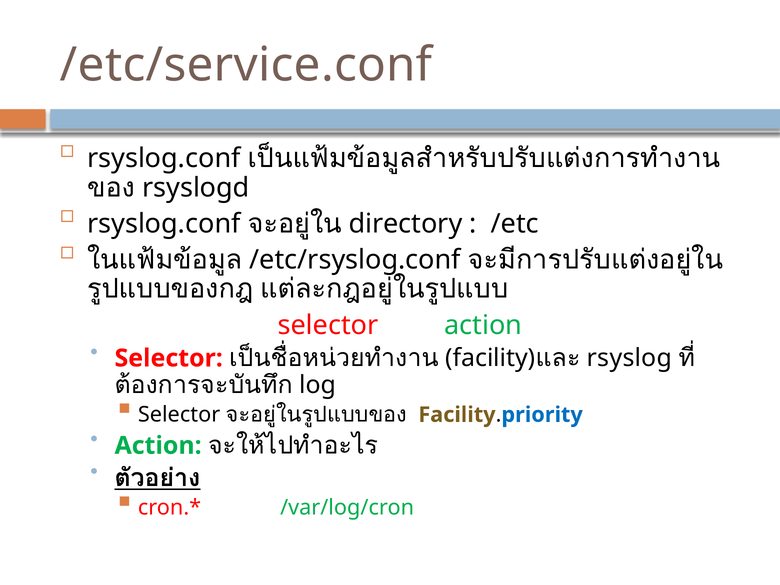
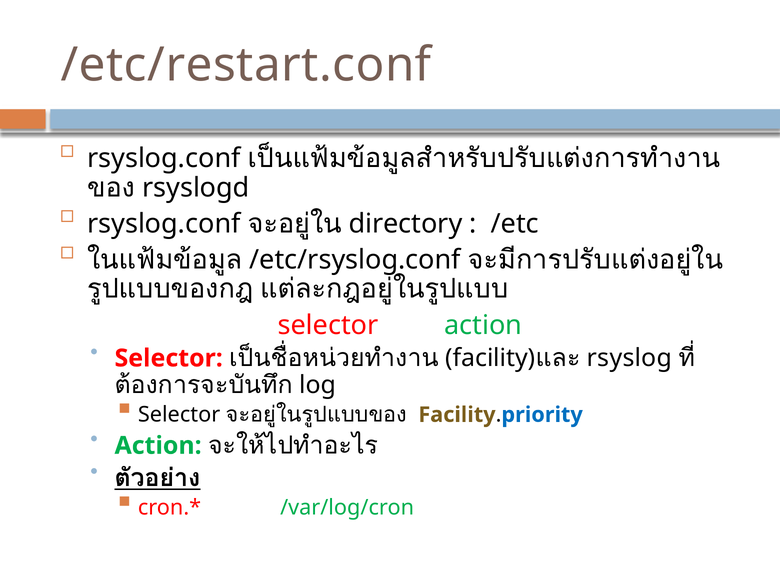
/etc/service.conf: /etc/service.conf -> /etc/restart.conf
